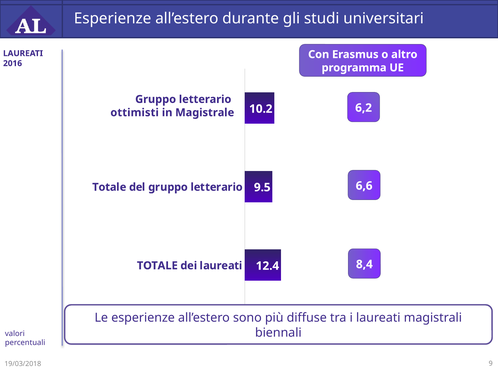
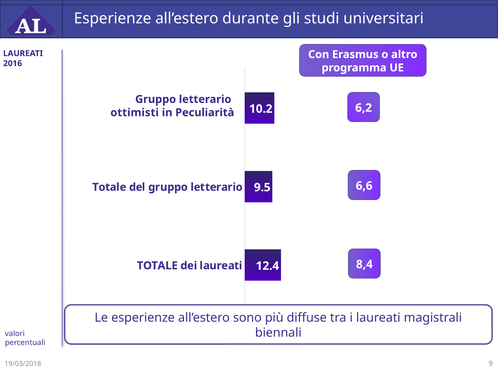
Magistrale: Magistrale -> Peculiarità
